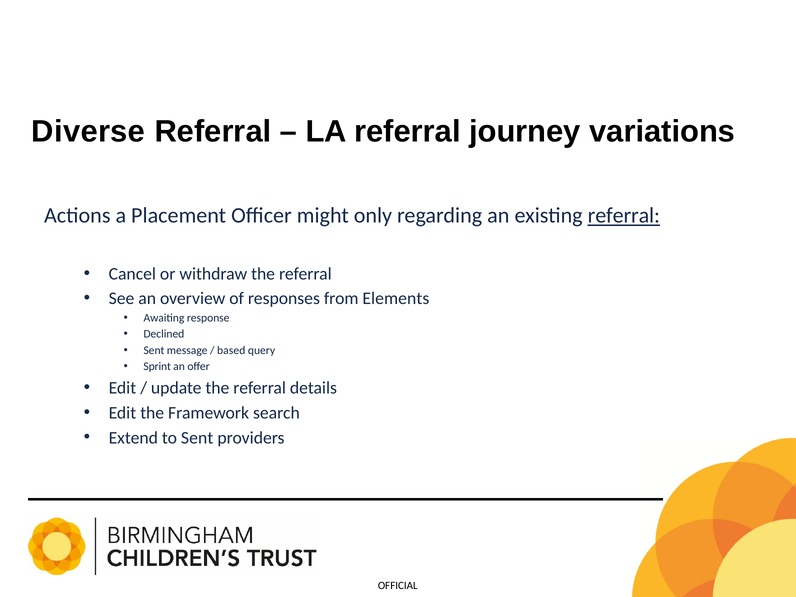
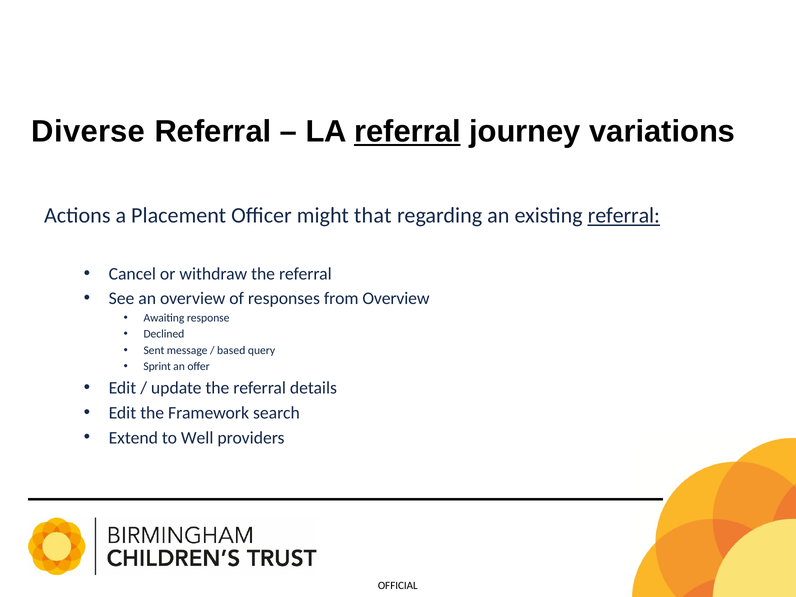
referral at (407, 132) underline: none -> present
only: only -> that
from Elements: Elements -> Overview
to Sent: Sent -> Well
